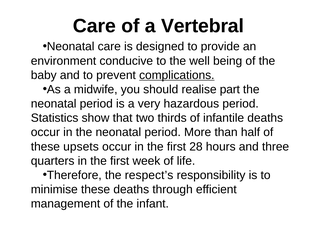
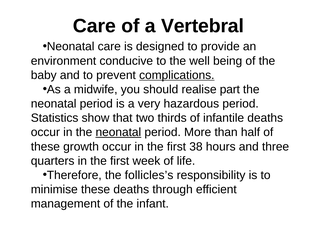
neonatal at (118, 132) underline: none -> present
upsets: upsets -> growth
28: 28 -> 38
respect’s: respect’s -> follicles’s
